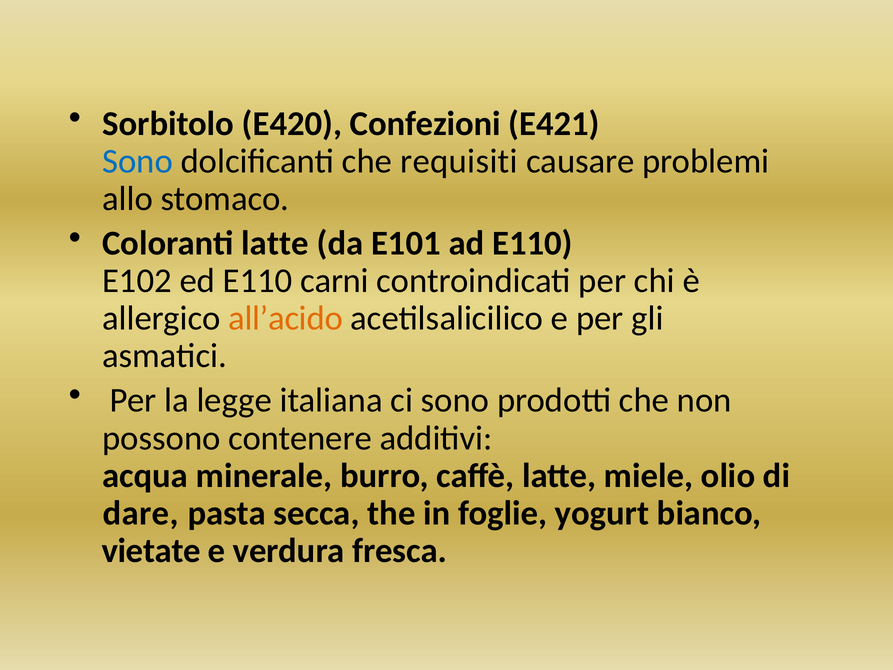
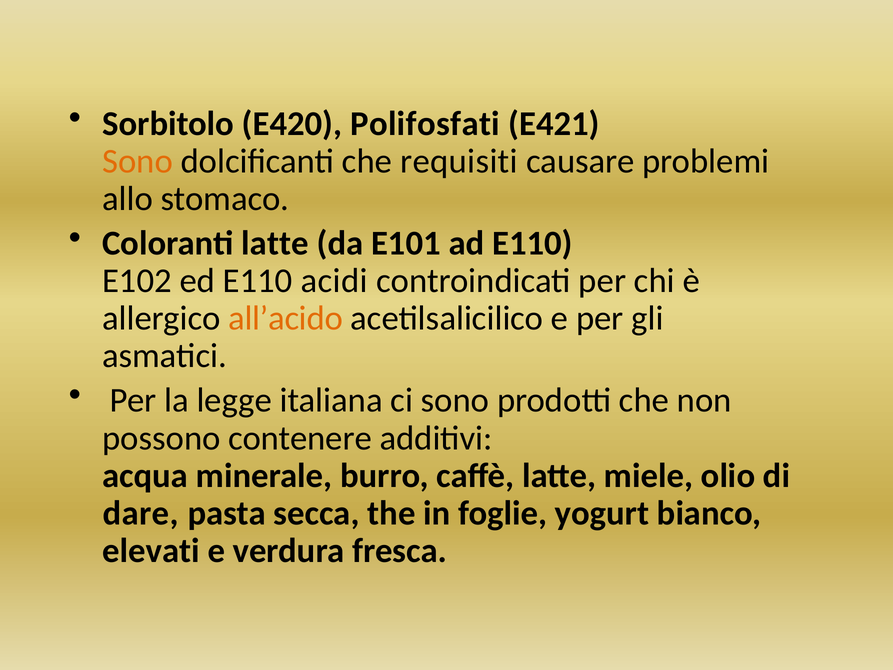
Confezioni: Confezioni -> Polifosfati
Sono at (138, 161) colour: blue -> orange
carni: carni -> acidi
vietate: vietate -> elevati
